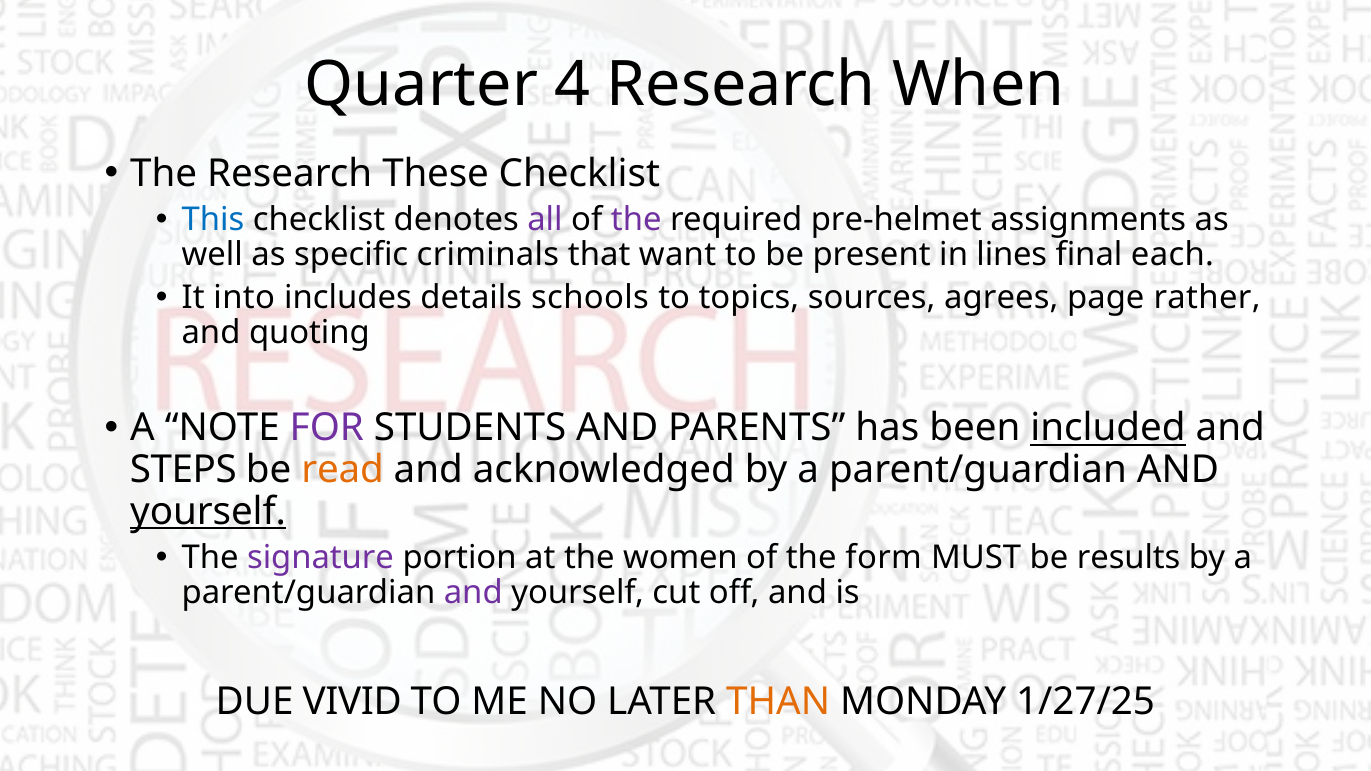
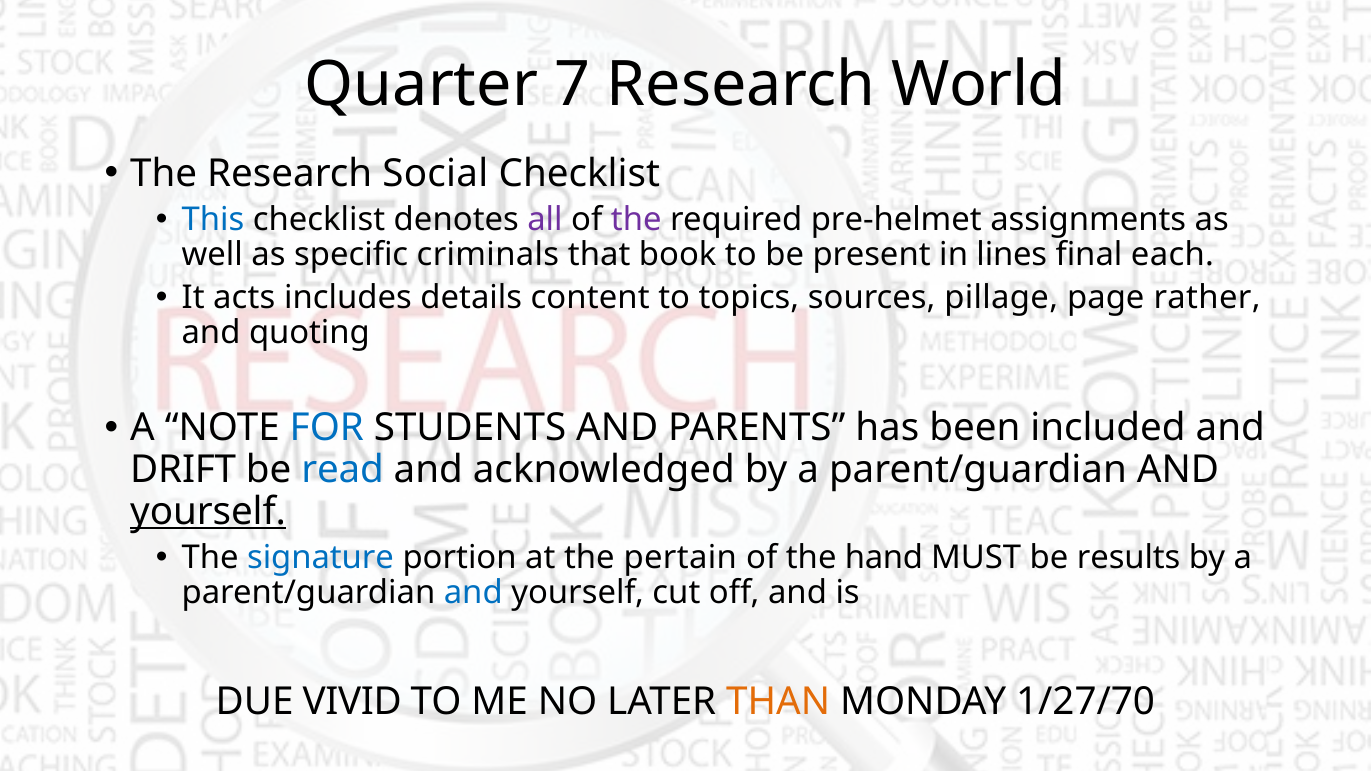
4: 4 -> 7
When: When -> World
These: These -> Social
want: want -> book
into: into -> acts
schools: schools -> content
agrees: agrees -> pillage
FOR colour: purple -> blue
included underline: present -> none
STEPS: STEPS -> DRIFT
read colour: orange -> blue
signature colour: purple -> blue
women: women -> pertain
form: form -> hand
and at (473, 593) colour: purple -> blue
1/27/25: 1/27/25 -> 1/27/70
